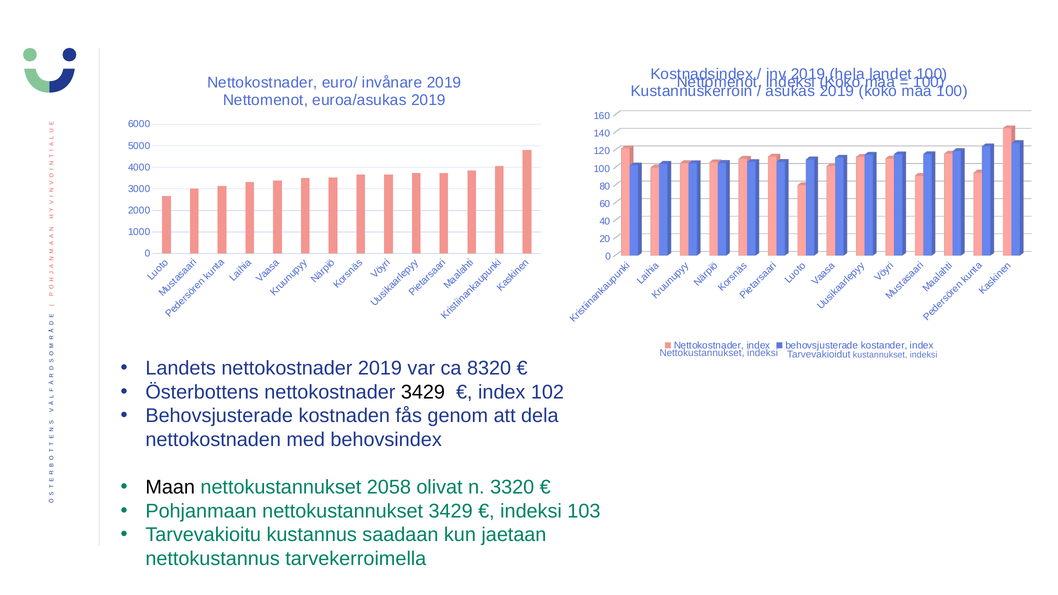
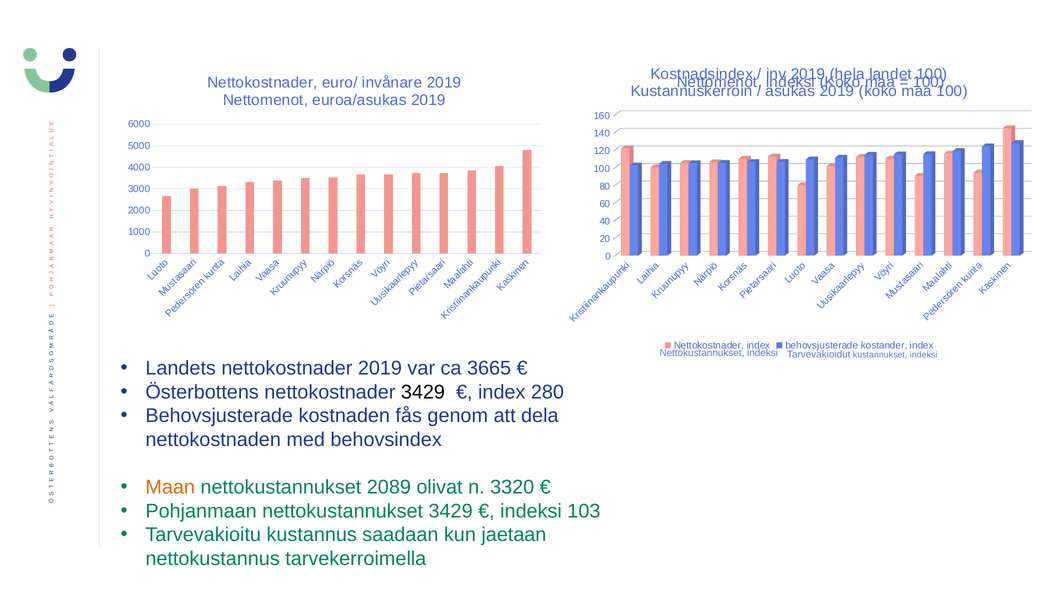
8320: 8320 -> 3665
102: 102 -> 280
Maan colour: black -> orange
2058: 2058 -> 2089
